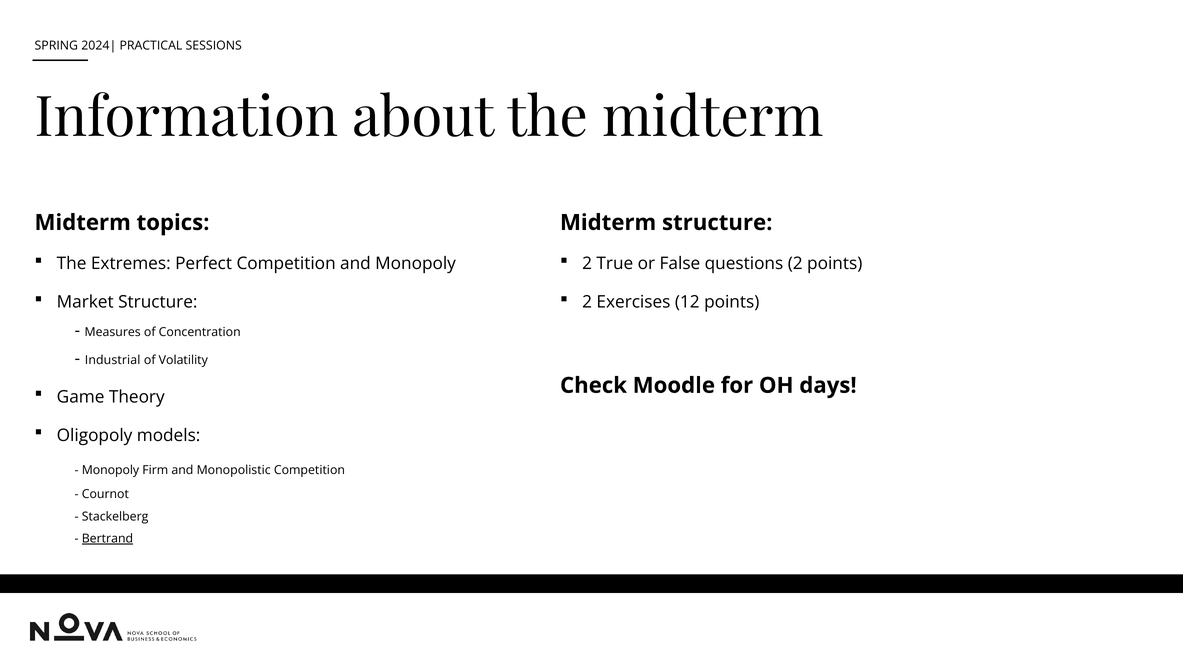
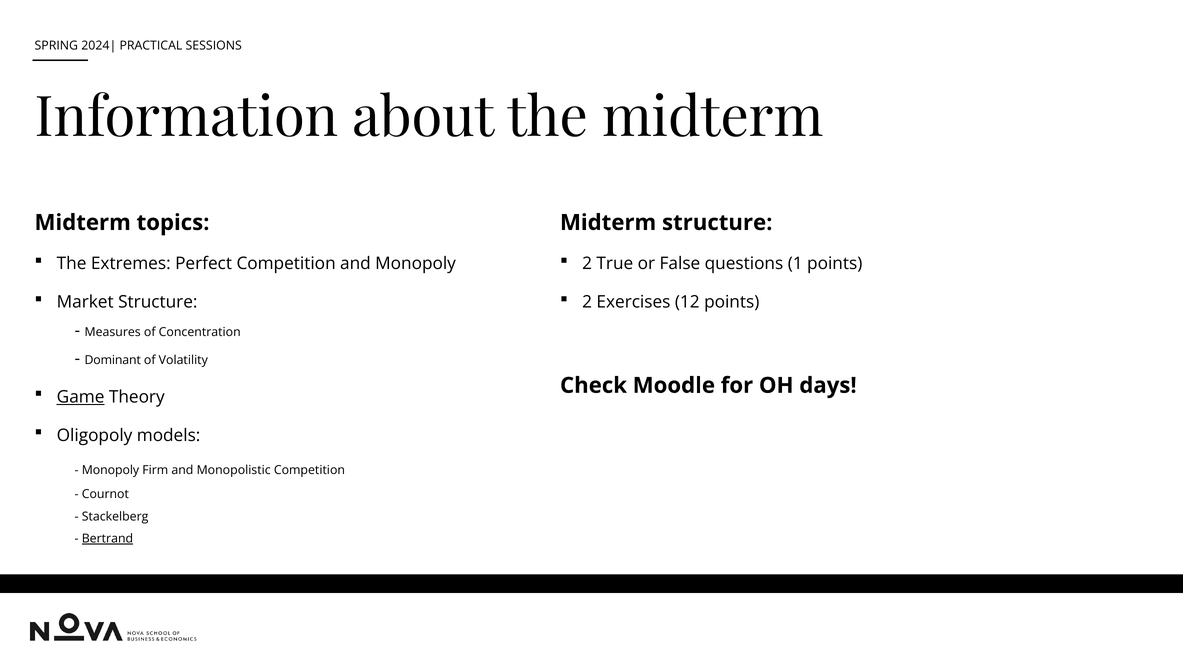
questions 2: 2 -> 1
Industrial: Industrial -> Dominant
Game underline: none -> present
